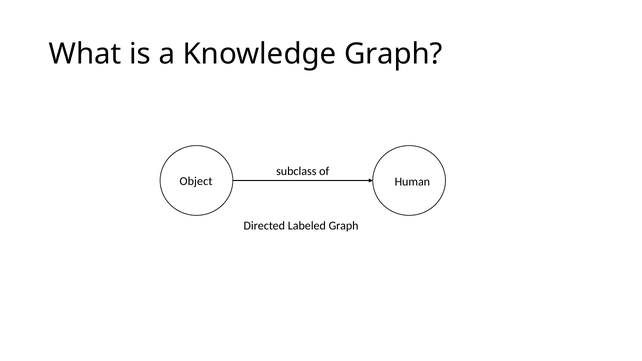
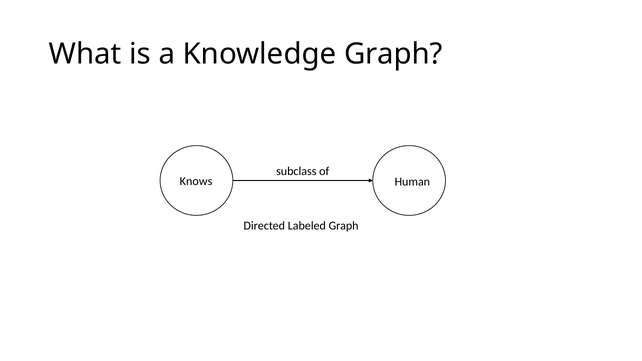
Object: Object -> Knows
